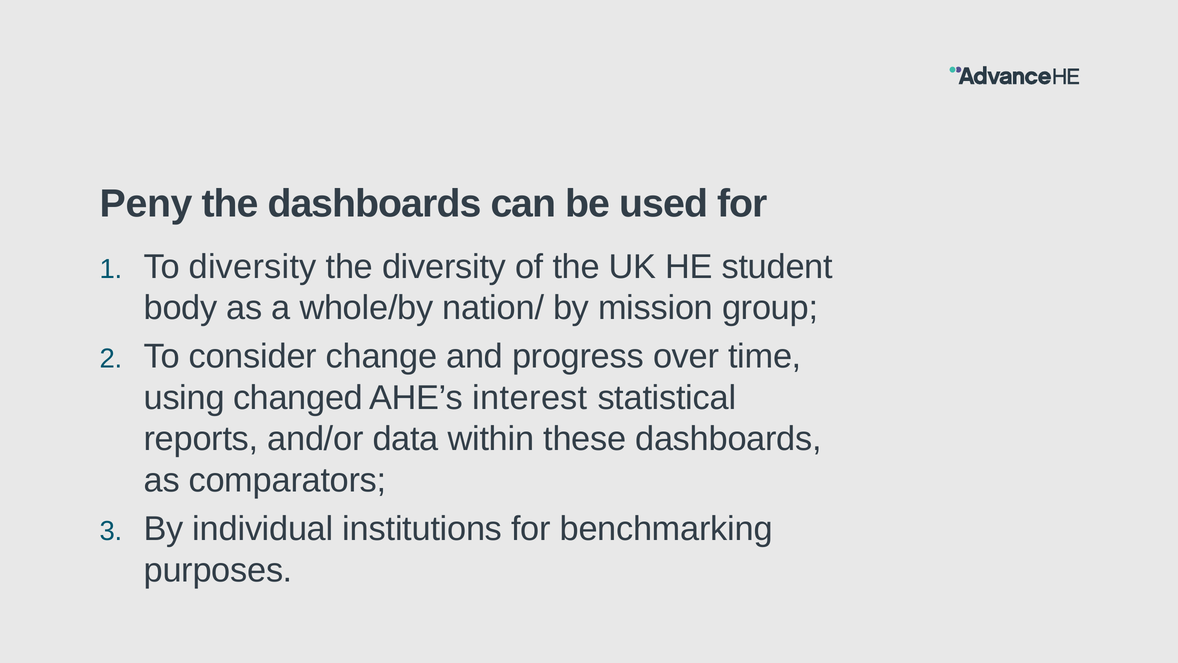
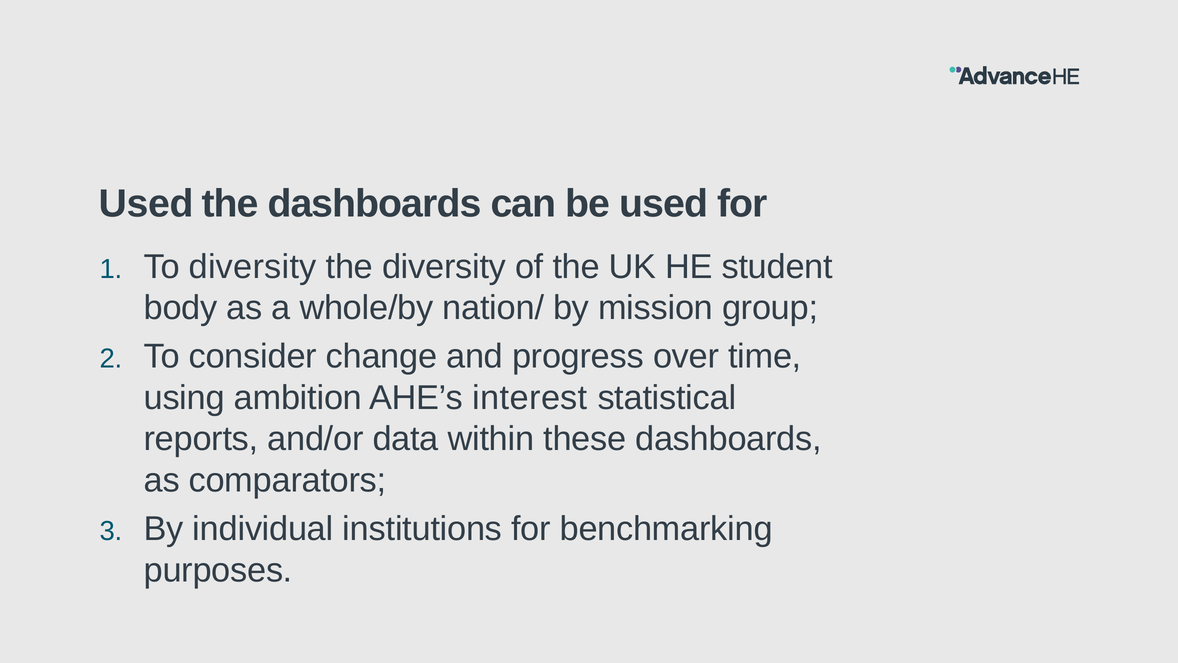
Peny at (146, 204): Peny -> Used
changed: changed -> ambition
